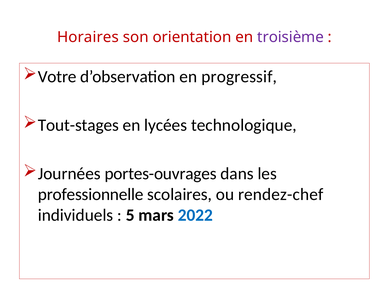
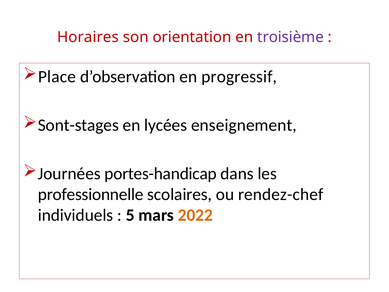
Votre: Votre -> Place
Tout-stages: Tout-stages -> Sont-stages
technologique: technologique -> enseignement
portes-ouvrages: portes-ouvrages -> portes-handicap
2022 colour: blue -> orange
